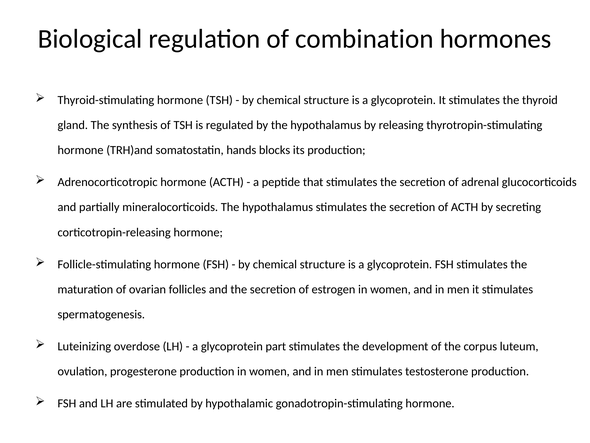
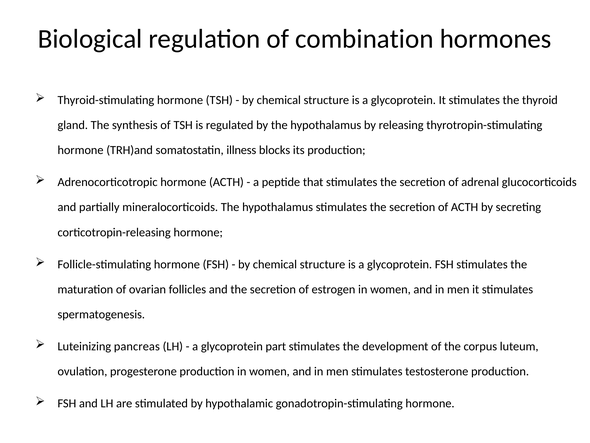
hands: hands -> illness
overdose: overdose -> pancreas
